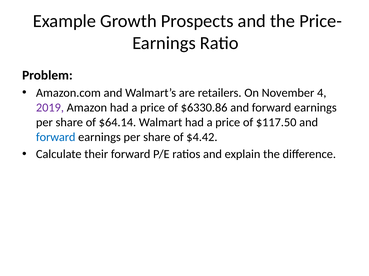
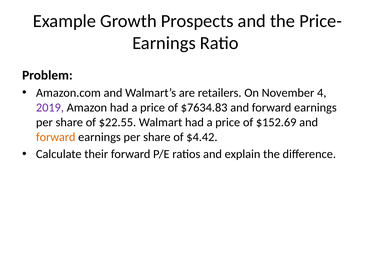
$6330.86: $6330.86 -> $7634.83
$64.14: $64.14 -> $22.55
$117.50: $117.50 -> $152.69
forward at (56, 137) colour: blue -> orange
